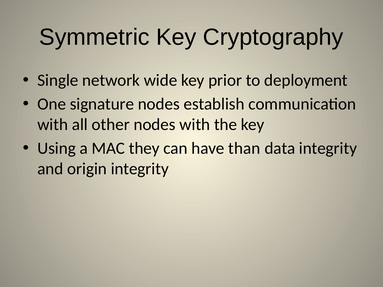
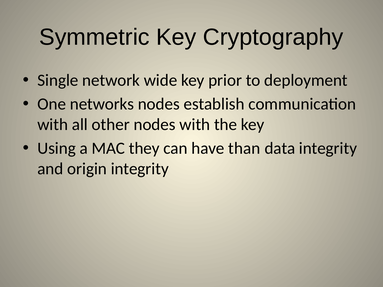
signature: signature -> networks
